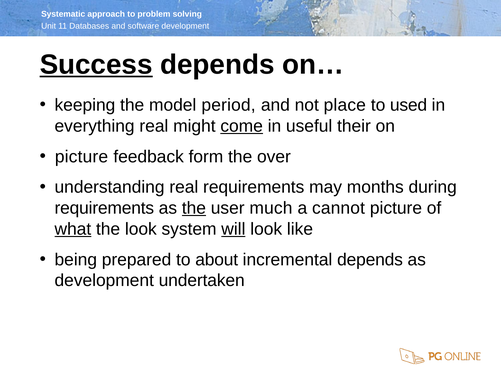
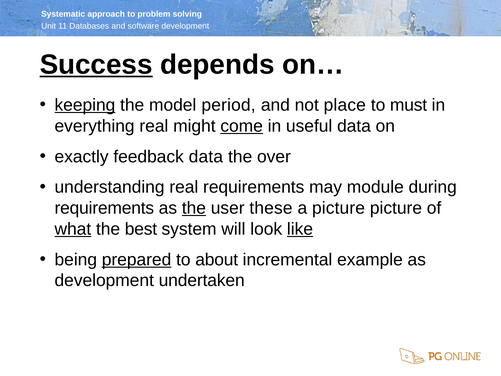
keeping underline: none -> present
used: used -> must
useful their: their -> data
picture at (81, 157): picture -> exactly
feedback form: form -> data
months: months -> module
much: much -> these
a cannot: cannot -> picture
the look: look -> best
will underline: present -> none
like underline: none -> present
prepared underline: none -> present
incremental depends: depends -> example
